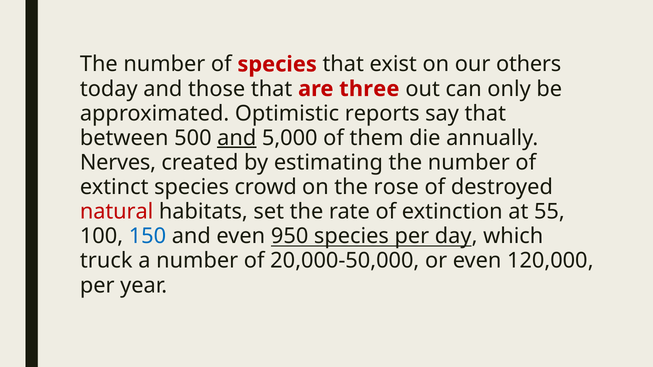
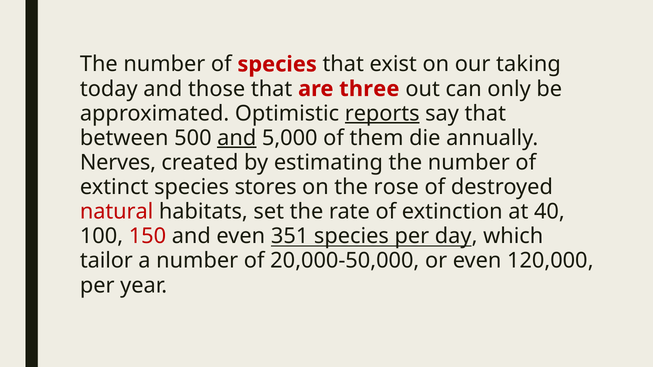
others: others -> taking
reports underline: none -> present
crowd: crowd -> stores
55: 55 -> 40
150 colour: blue -> red
950: 950 -> 351
truck: truck -> tailor
